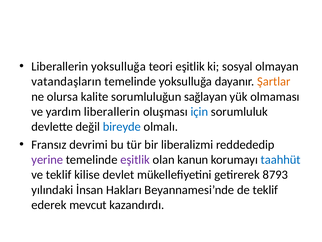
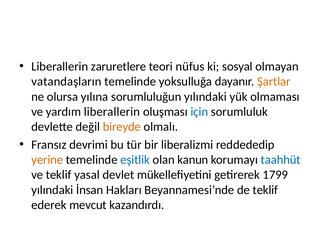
Liberallerin yoksulluğa: yoksulluğa -> zaruretlere
teori eşitlik: eşitlik -> nüfus
kalite: kalite -> yılına
sorumluluğun sağlayan: sağlayan -> yılındaki
bireyde colour: blue -> orange
yerine colour: purple -> orange
eşitlik at (135, 159) colour: purple -> blue
kilise: kilise -> yasal
8793: 8793 -> 1799
